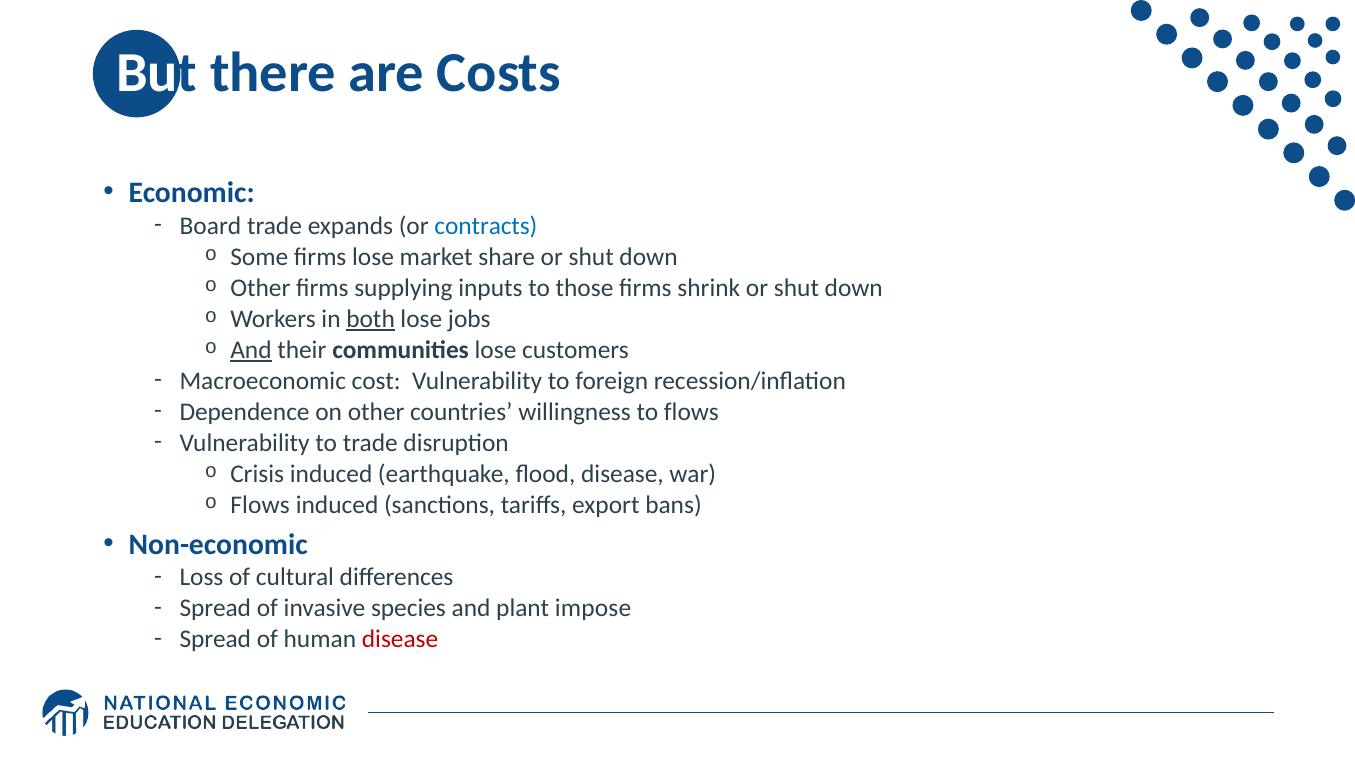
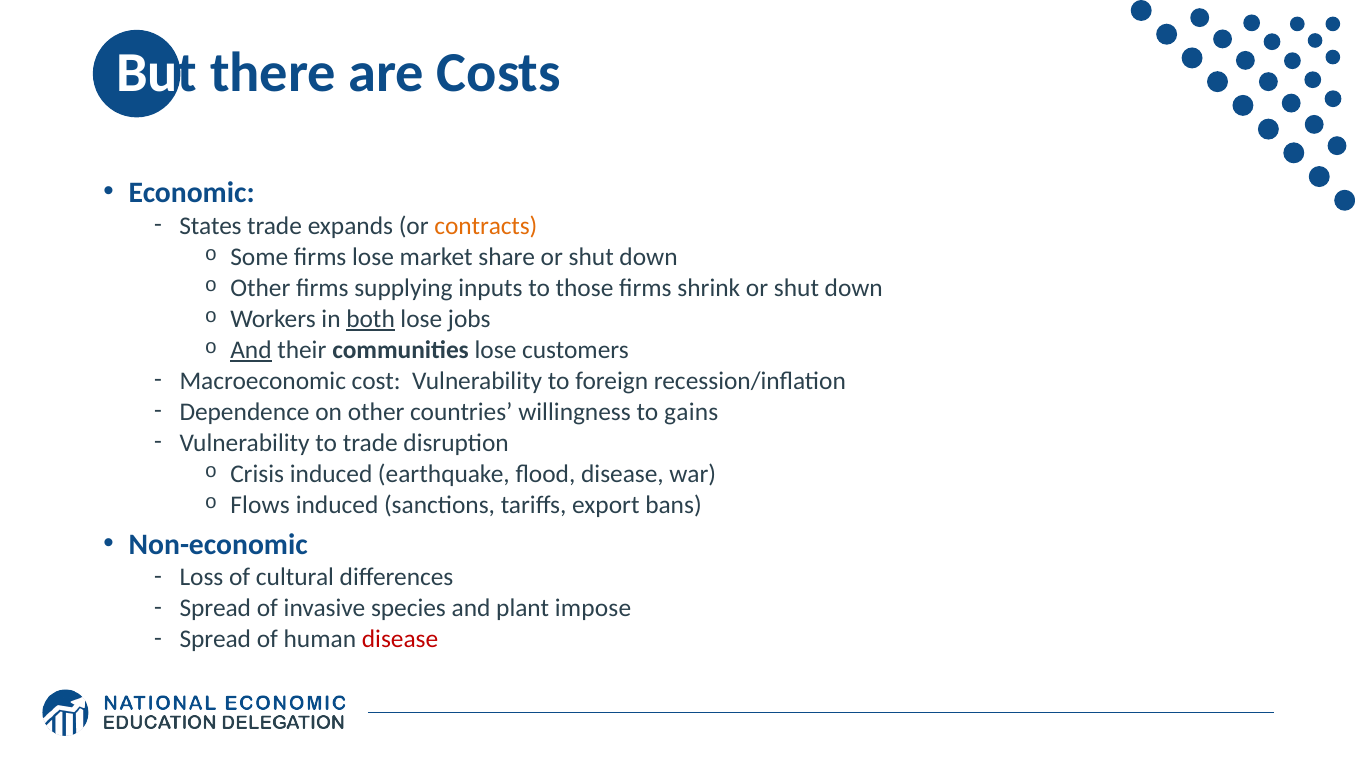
Board: Board -> States
contracts colour: blue -> orange
to flows: flows -> gains
